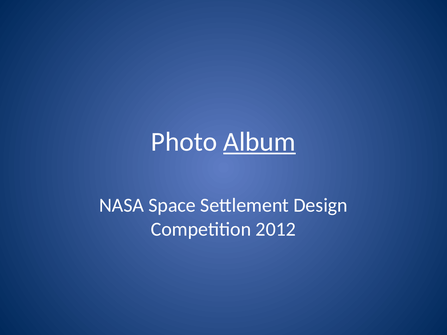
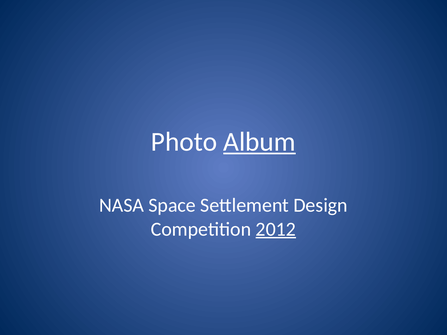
2012 underline: none -> present
